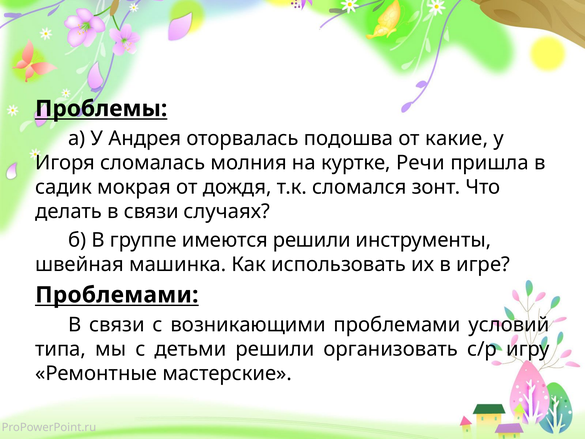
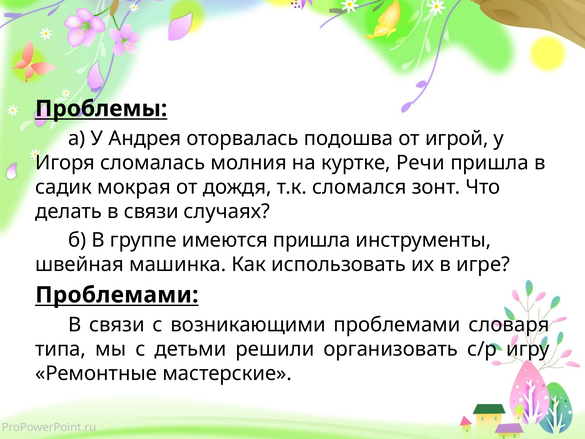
какие: какие -> игрой
имеются решили: решили -> пришла
условий: условий -> словаря
